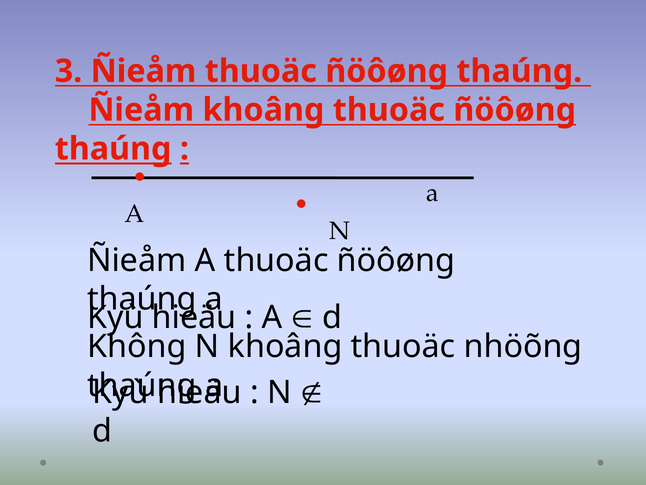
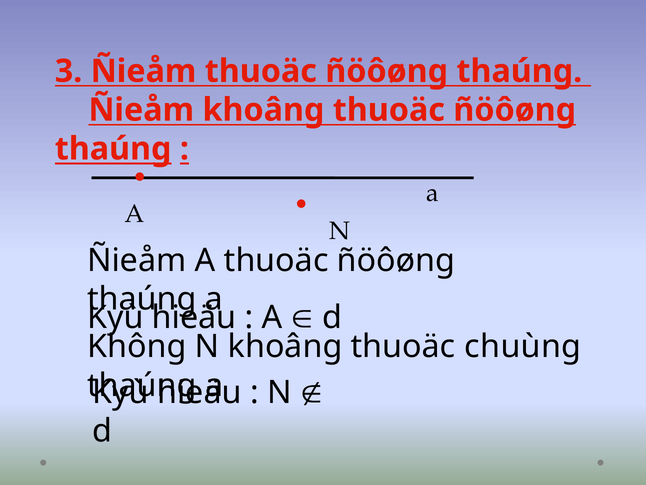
nhöõng: nhöõng -> chuùng
